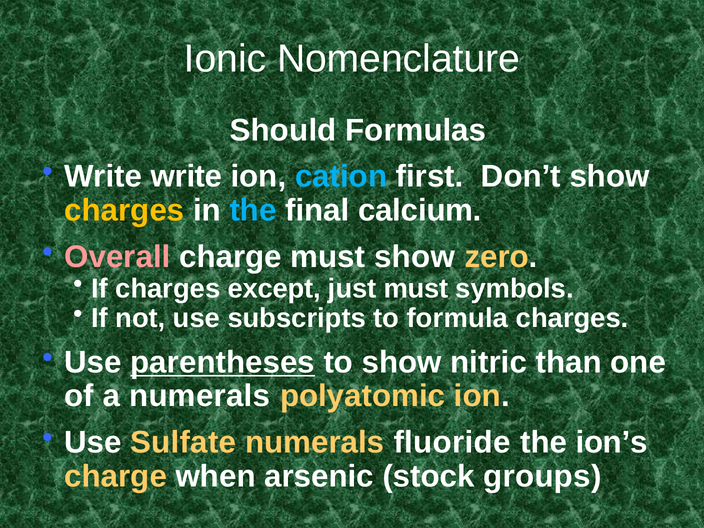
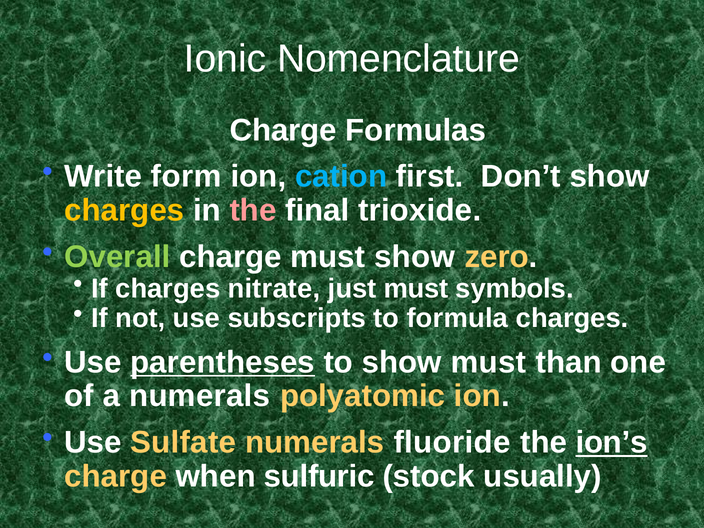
Should at (283, 130): Should -> Charge
Write write: write -> form
the at (253, 210) colour: light blue -> pink
calcium: calcium -> trioxide
Overall colour: pink -> light green
except: except -> nitrate
show nitric: nitric -> must
ion’s underline: none -> present
arsenic: arsenic -> sulfuric
groups: groups -> usually
